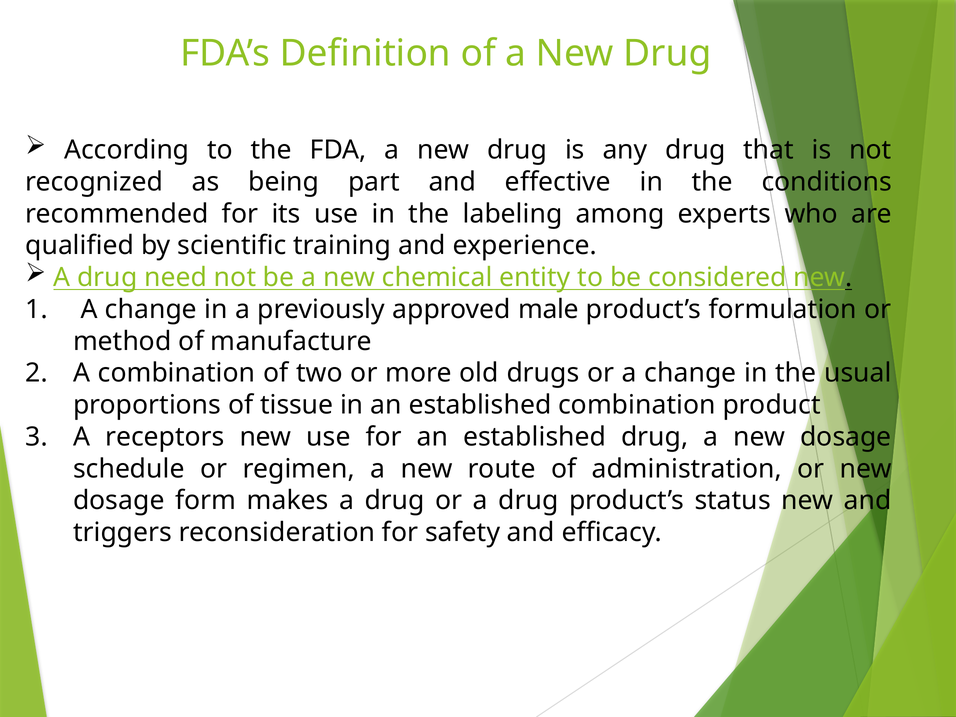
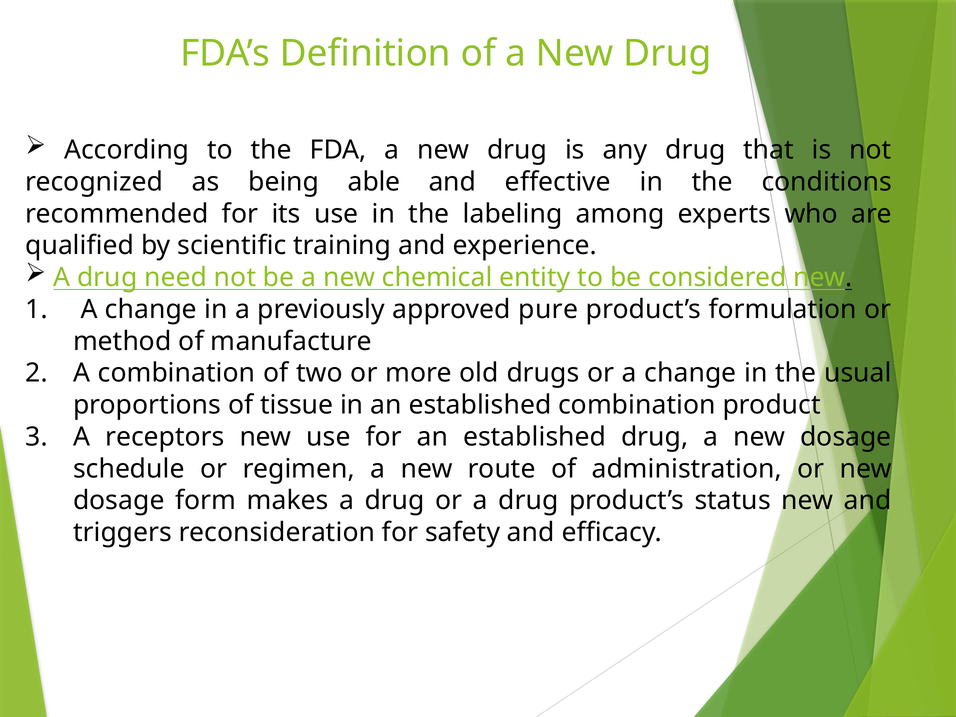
part: part -> able
male: male -> pure
